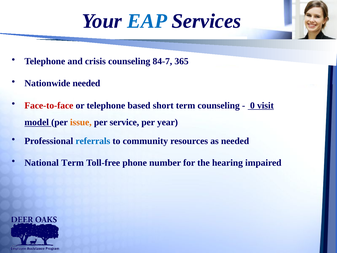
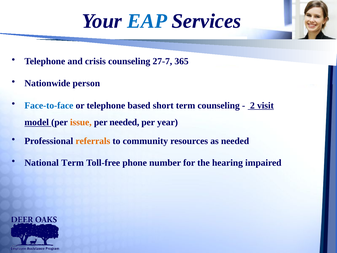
84-7: 84-7 -> 27-7
Nationwide needed: needed -> person
Face-to-face colour: red -> blue
0: 0 -> 2
per service: service -> needed
referrals colour: blue -> orange
